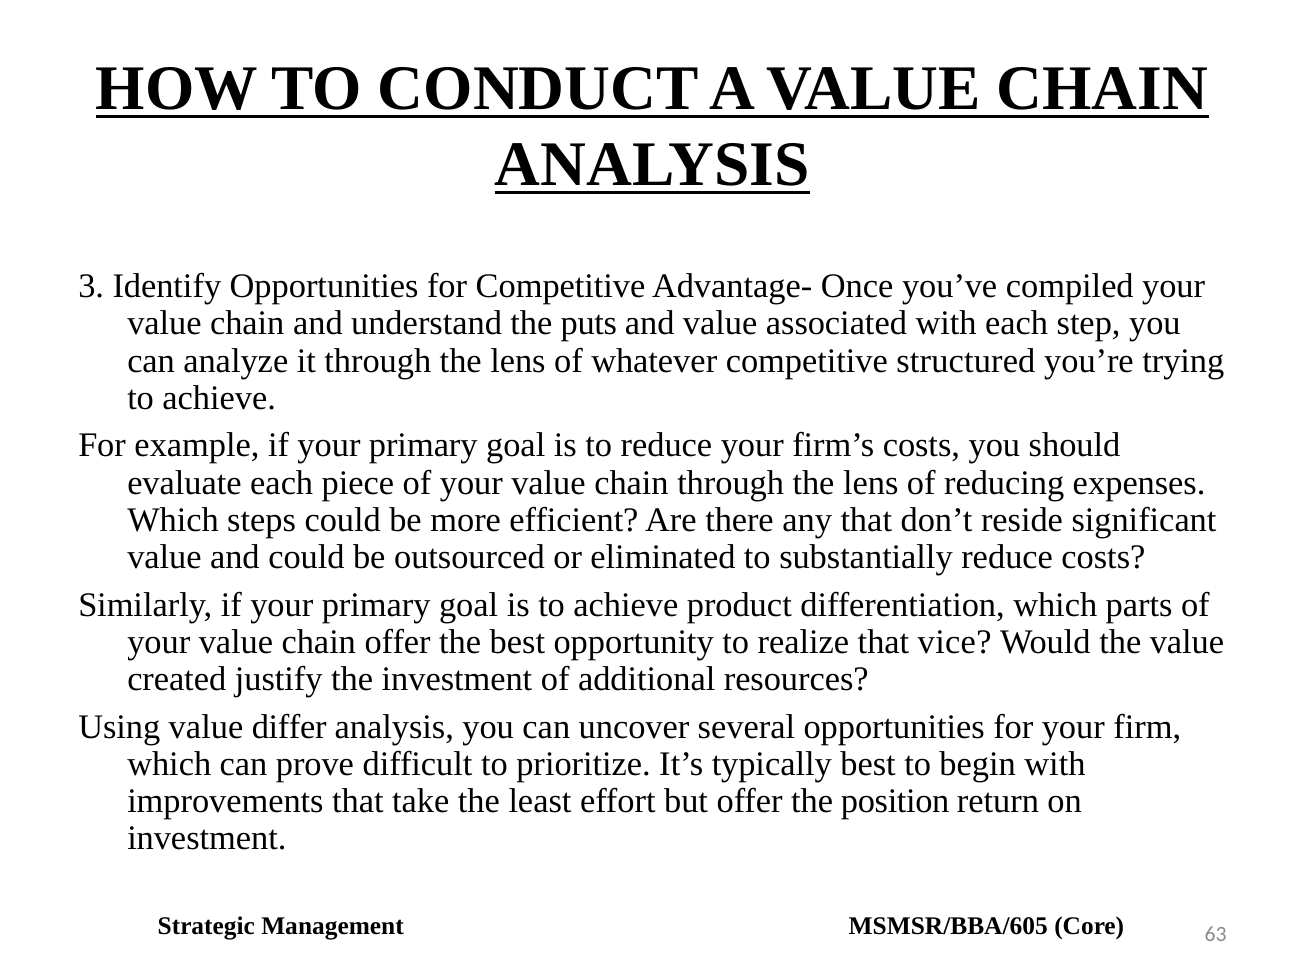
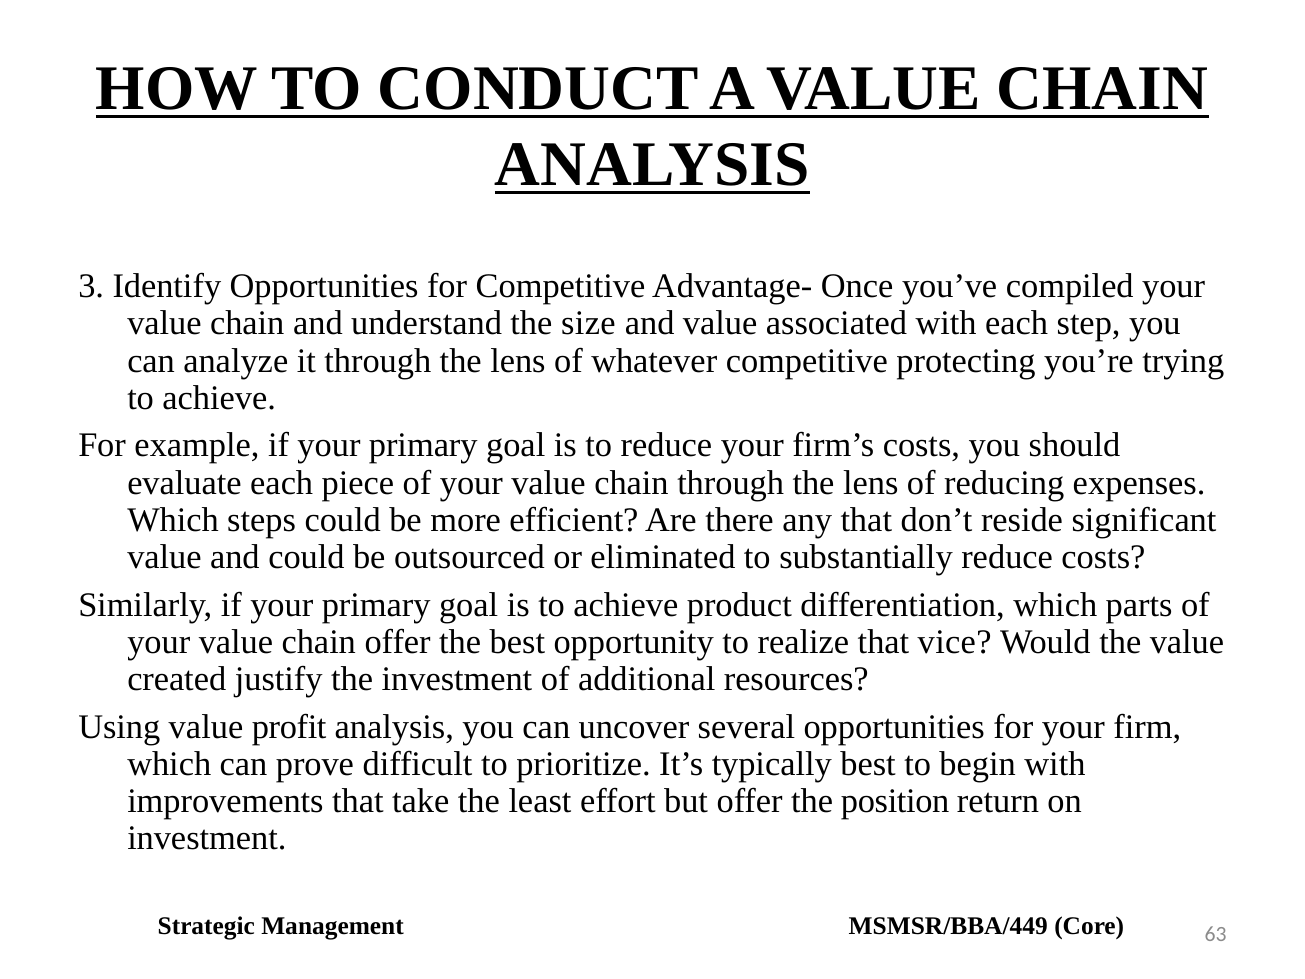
puts: puts -> size
structured: structured -> protecting
differ: differ -> profit
MSMSR/BBA/605: MSMSR/BBA/605 -> MSMSR/BBA/449
